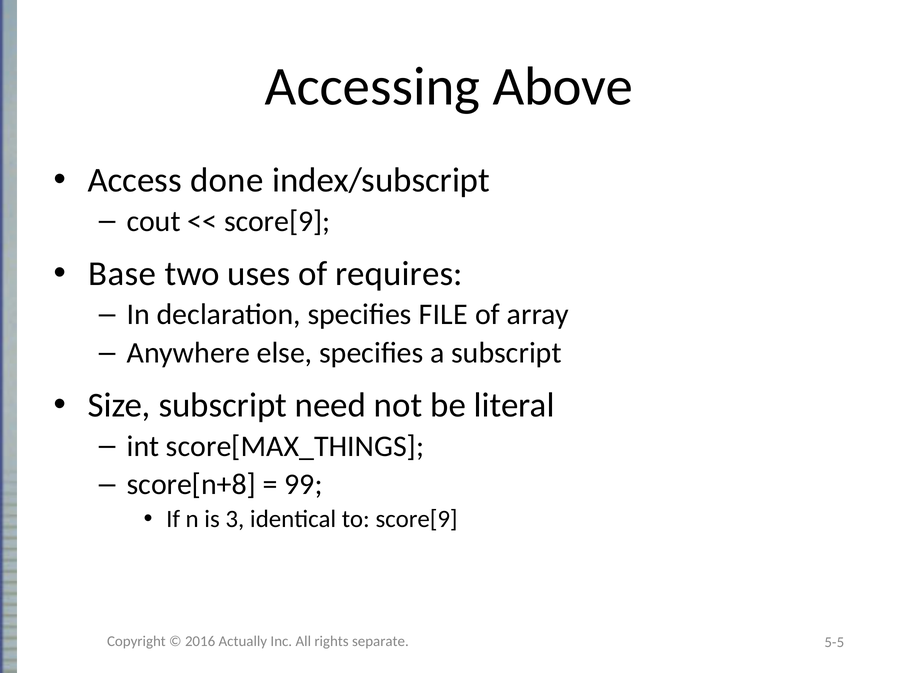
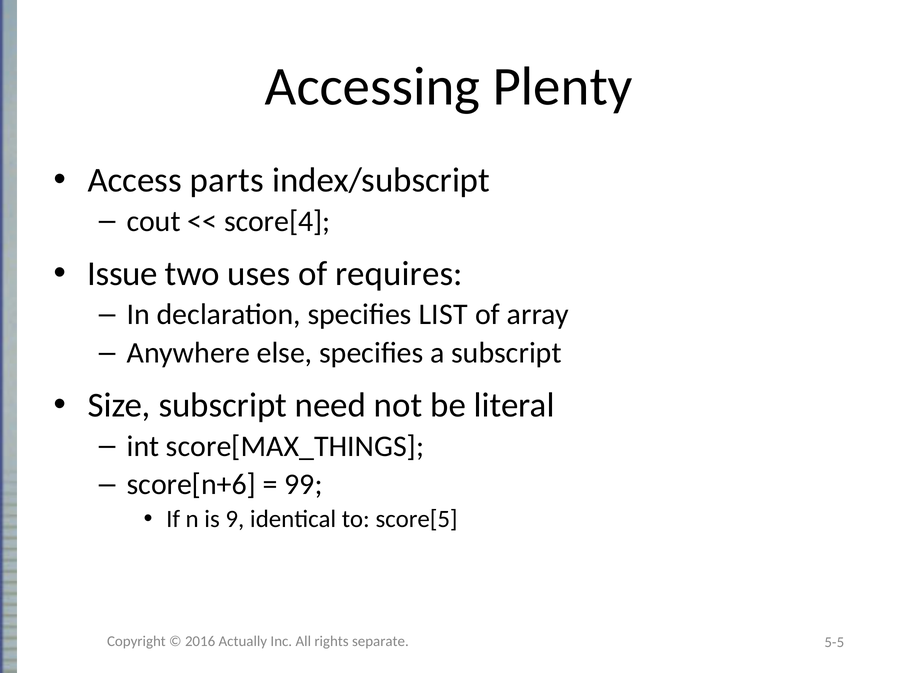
Above: Above -> Plenty
done: done -> parts
score[9 at (277, 221): score[9 -> score[4
Base: Base -> Issue
FILE: FILE -> LIST
score[n+8: score[n+8 -> score[n+6
3: 3 -> 9
to score[9: score[9 -> score[5
